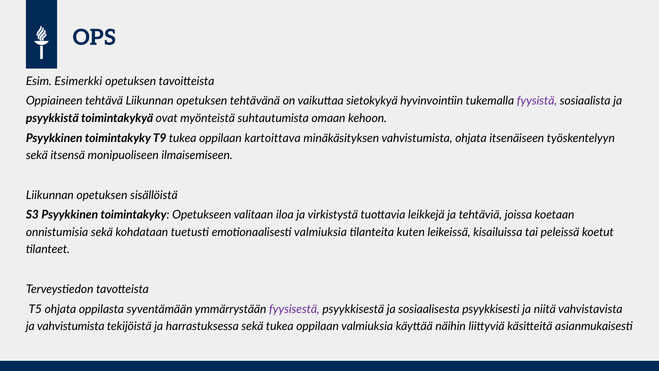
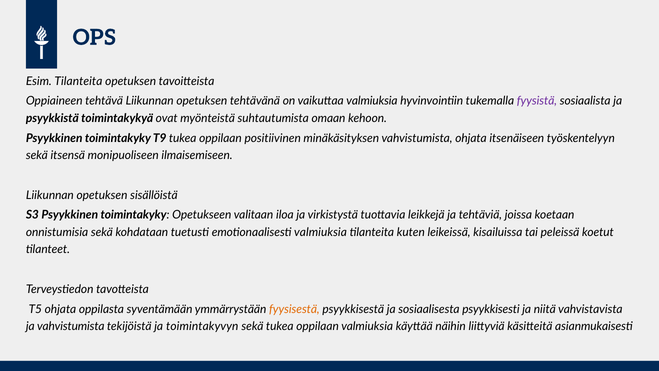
Esim Esimerkki: Esimerkki -> Tilanteita
vaikuttaa sietokykyä: sietokykyä -> valmiuksia
kartoittava: kartoittava -> positiivinen
fyysisestä colour: purple -> orange
harrastuksessa: harrastuksessa -> toimintakyvyn
